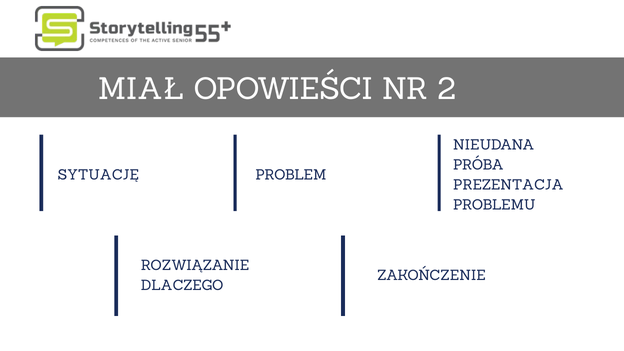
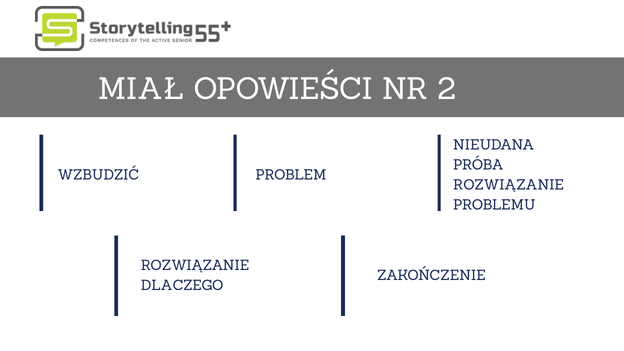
SYTUACJĘ: SYTUACJĘ -> WZBUDZIĆ
PREZENTACJA at (508, 185): PREZENTACJA -> ROZWIĄZANIE
